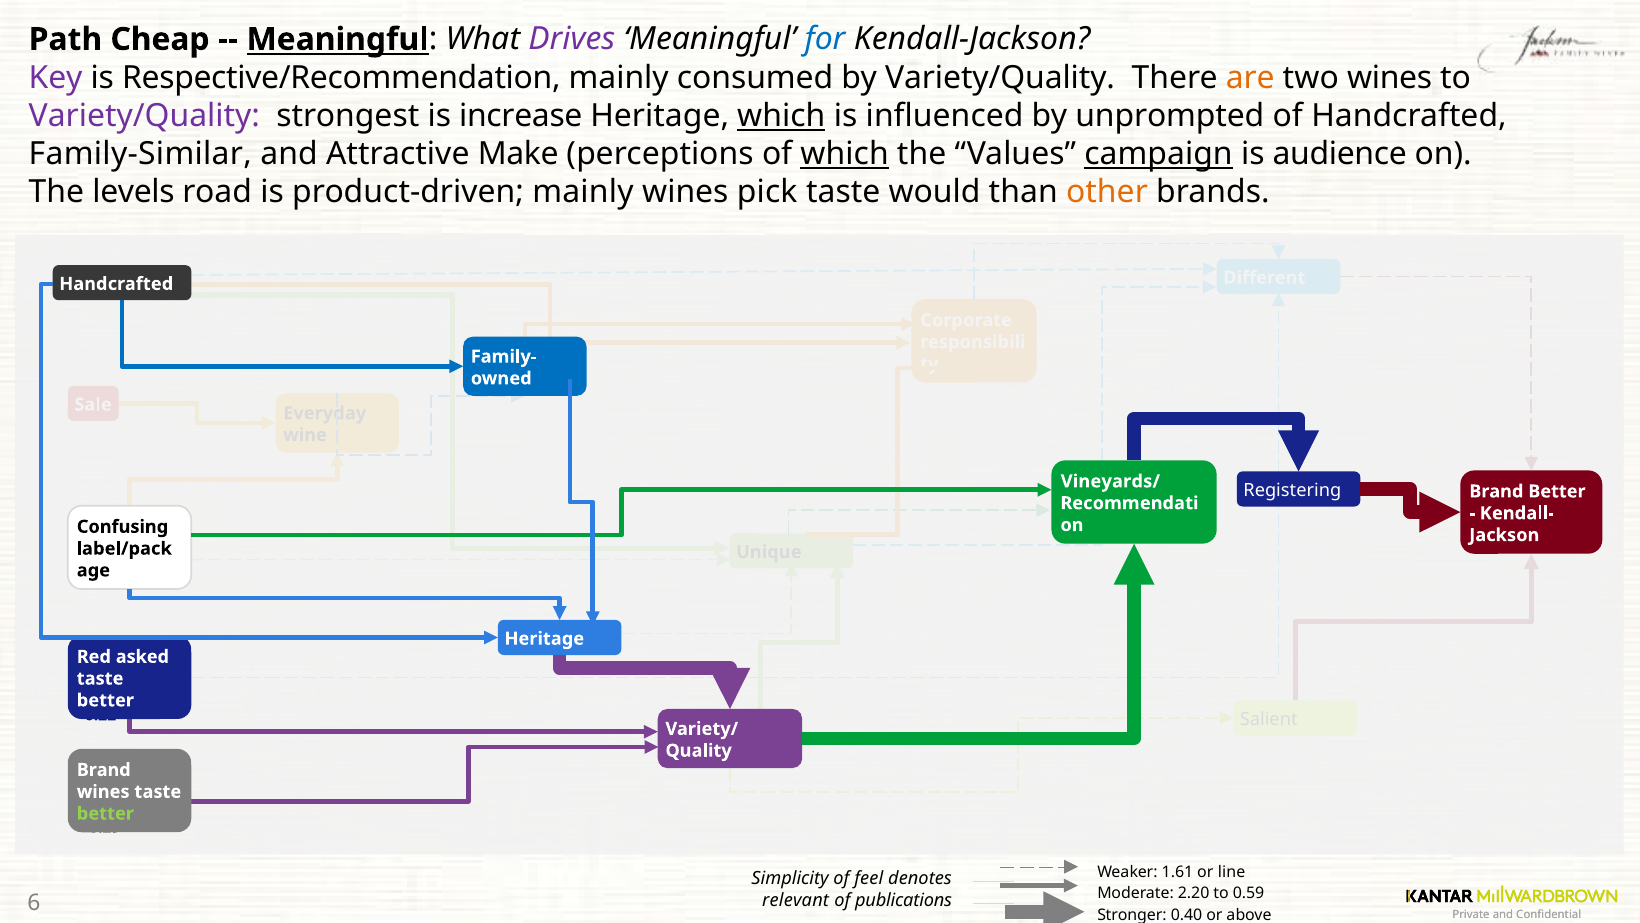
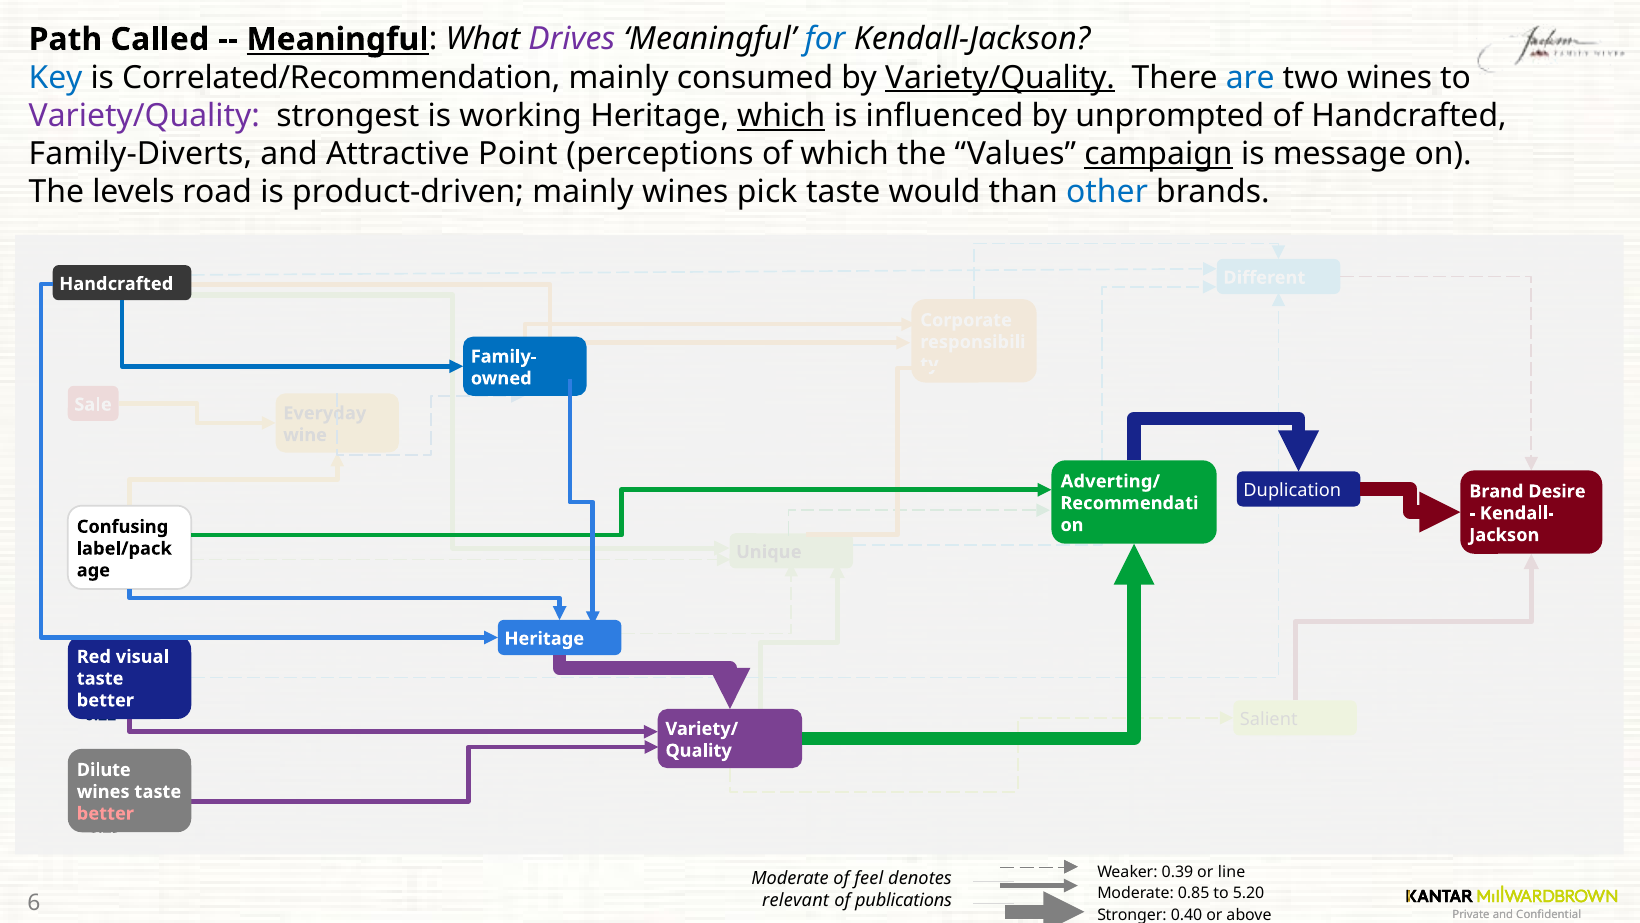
Cheap: Cheap -> Called
Key colour: purple -> blue
Respective/Recommendation: Respective/Recommendation -> Correlated/Recommendation
Variety/Quality at (1000, 78) underline: none -> present
are colour: orange -> blue
increase: increase -> working
Family-Similar: Family-Similar -> Family-Diverts
Make: Make -> Point
which at (845, 154) underline: present -> none
audience: audience -> message
other colour: orange -> blue
Vineyards/: Vineyards/ -> Adverting/
Registering: Registering -> Duplication
Brand Better: Better -> Desire
asked: asked -> visual
Brand at (104, 770): Brand -> Dilute
better at (105, 814) colour: light green -> pink
1.61: 1.61 -> 0.39
Simplicity at (790, 879): Simplicity -> Moderate
2.20: 2.20 -> 0.85
0.59: 0.59 -> 5.20
